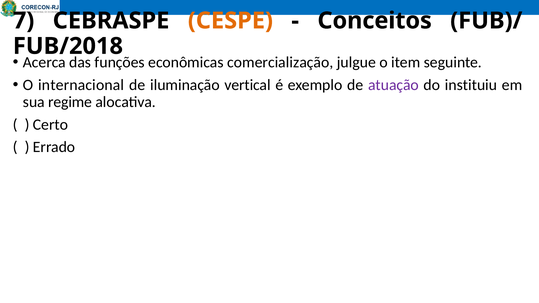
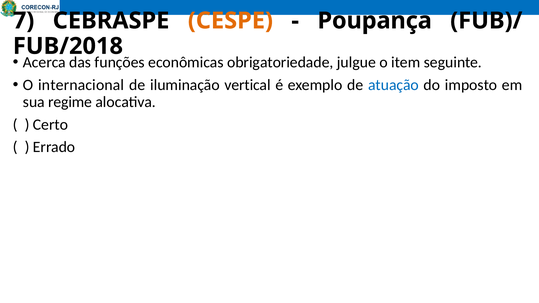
Conceitos: Conceitos -> Poupança
comercialização: comercialização -> obrigatoriedade
atuação colour: purple -> blue
instituiu: instituiu -> imposto
